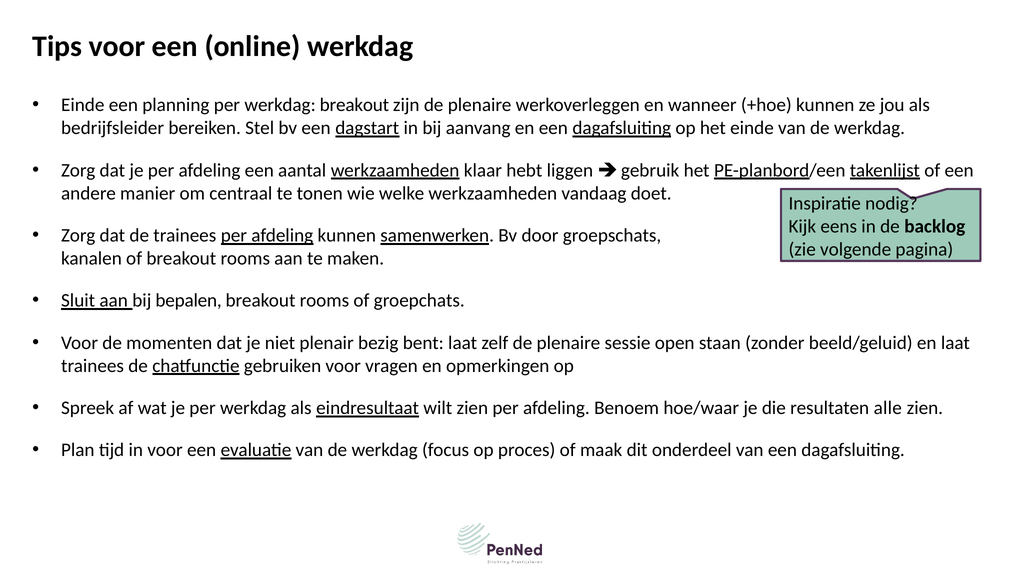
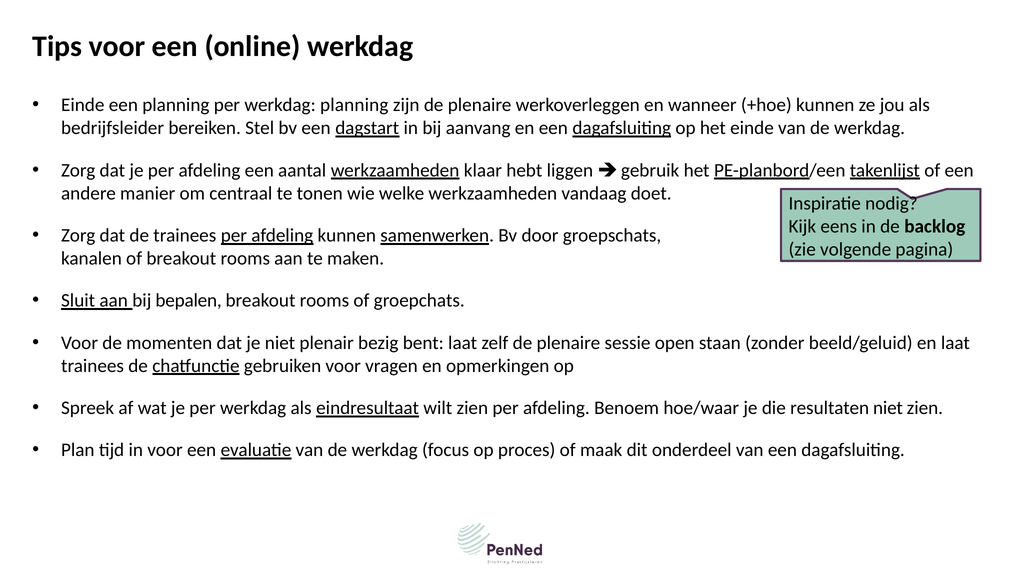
werkdag breakout: breakout -> planning
resultaten alle: alle -> niet
